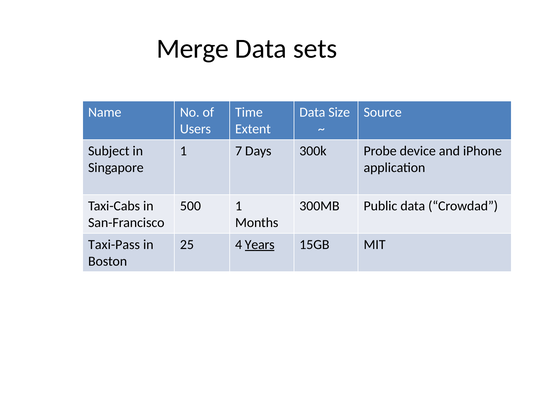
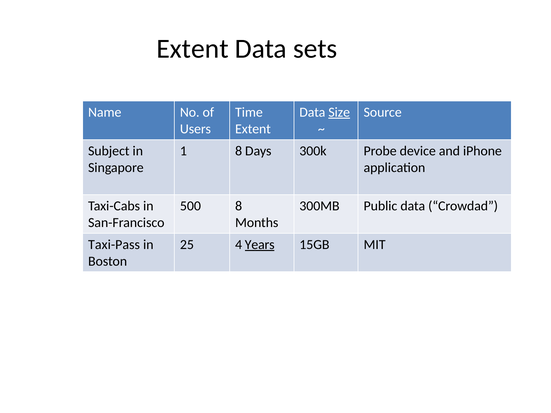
Merge at (193, 49): Merge -> Extent
Size underline: none -> present
1 7: 7 -> 8
500 1: 1 -> 8
